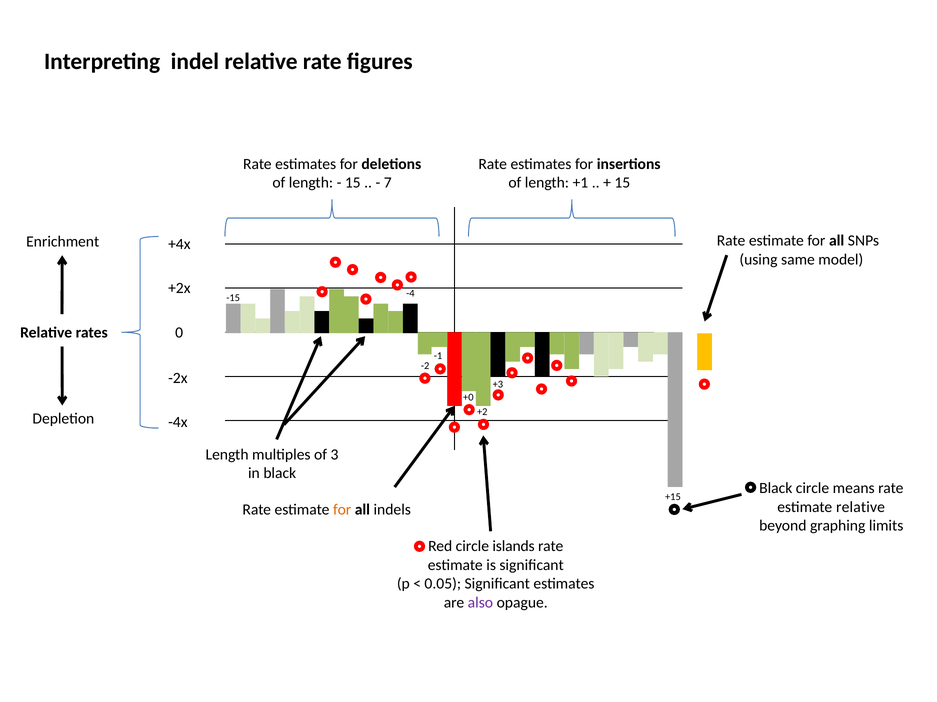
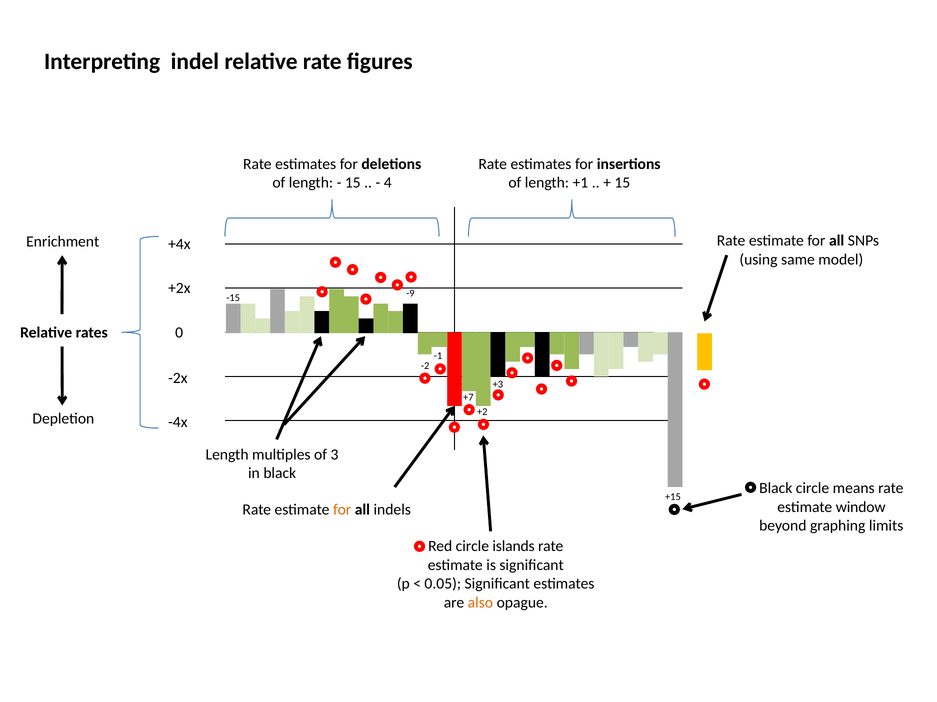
7: 7 -> 4
-4: -4 -> -9
+0: +0 -> +7
estimate relative: relative -> window
also colour: purple -> orange
